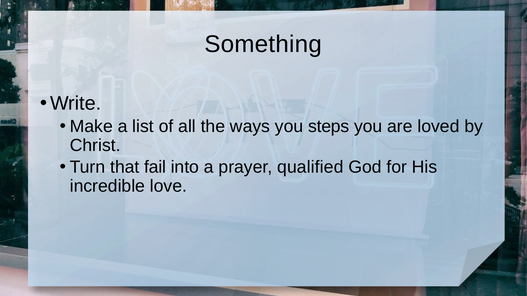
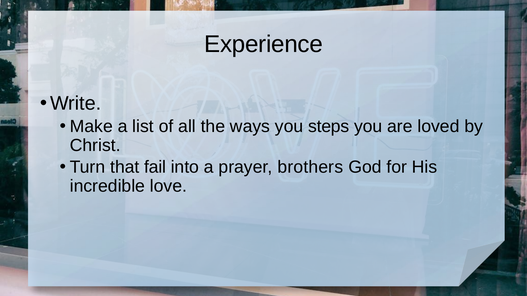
Something: Something -> Experience
qualified: qualified -> brothers
